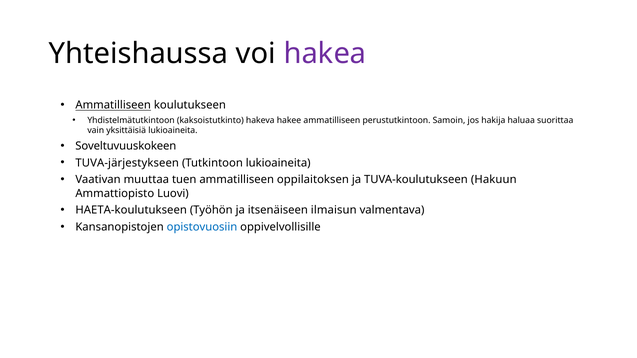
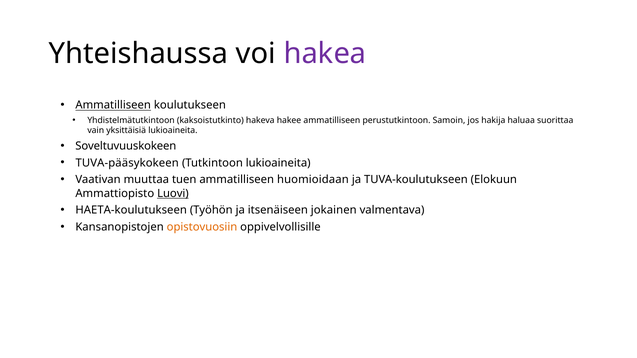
TUVA-järjestykseen: TUVA-järjestykseen -> TUVA-pääsykokeen
oppilaitoksen: oppilaitoksen -> huomioidaan
Hakuun: Hakuun -> Elokuun
Luovi underline: none -> present
ilmaisun: ilmaisun -> jokainen
opistovuosiin colour: blue -> orange
